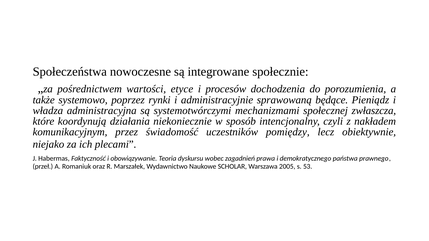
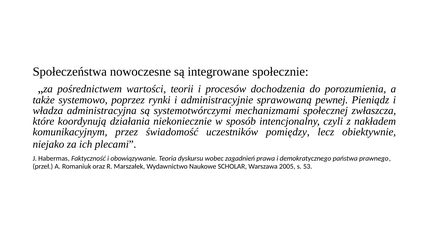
etyce: etyce -> teorii
będące: będące -> pewnej
